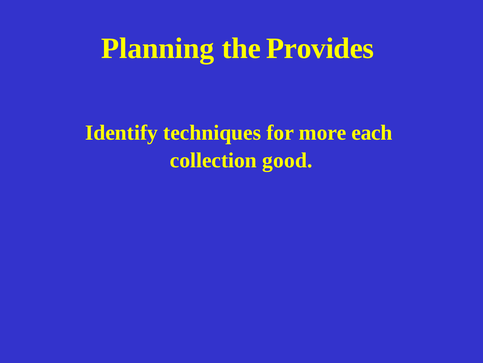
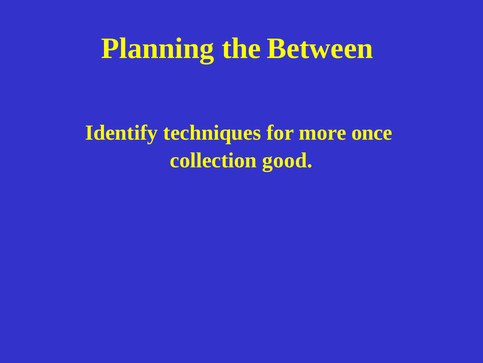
Provides: Provides -> Between
each: each -> once
